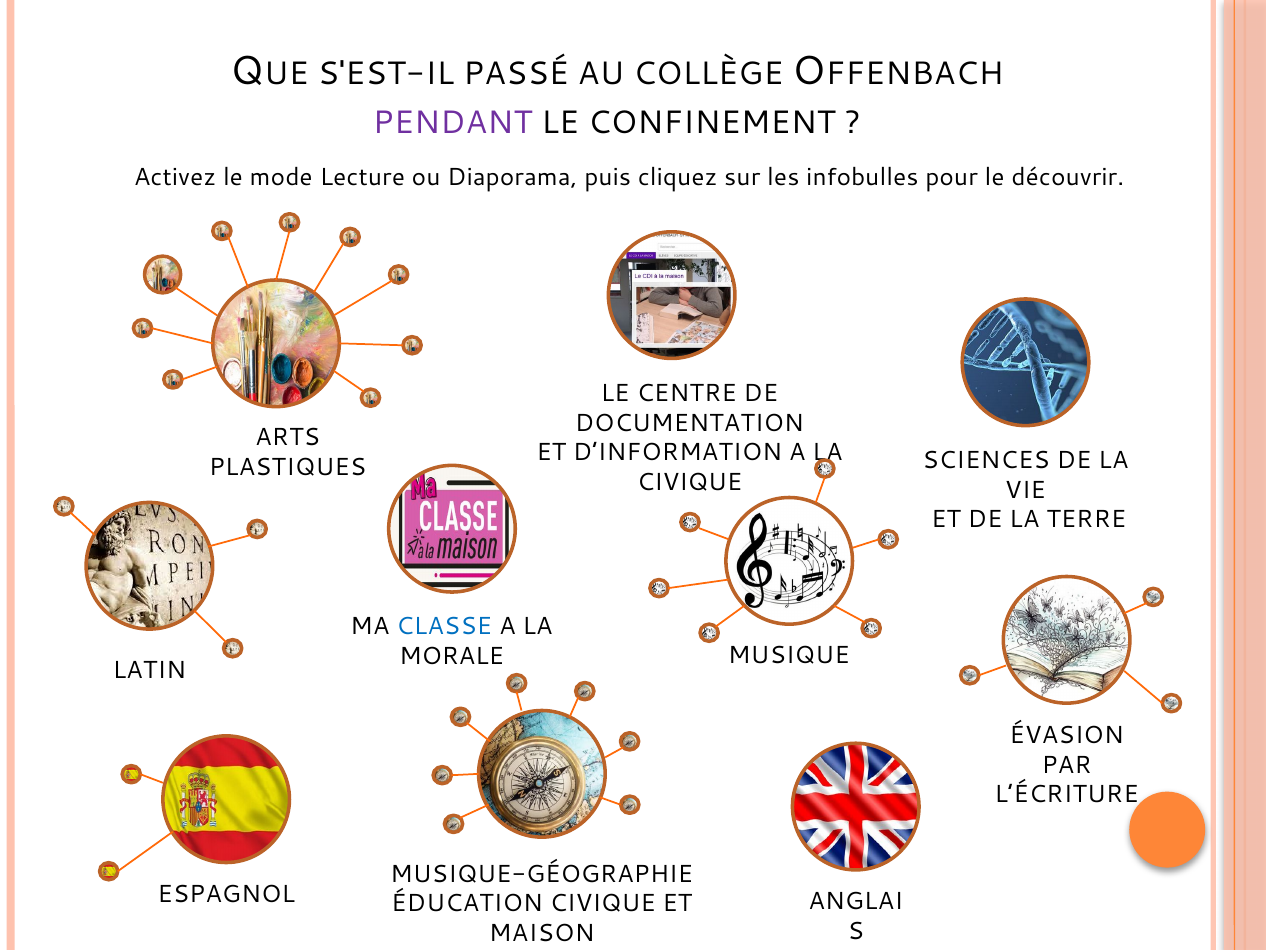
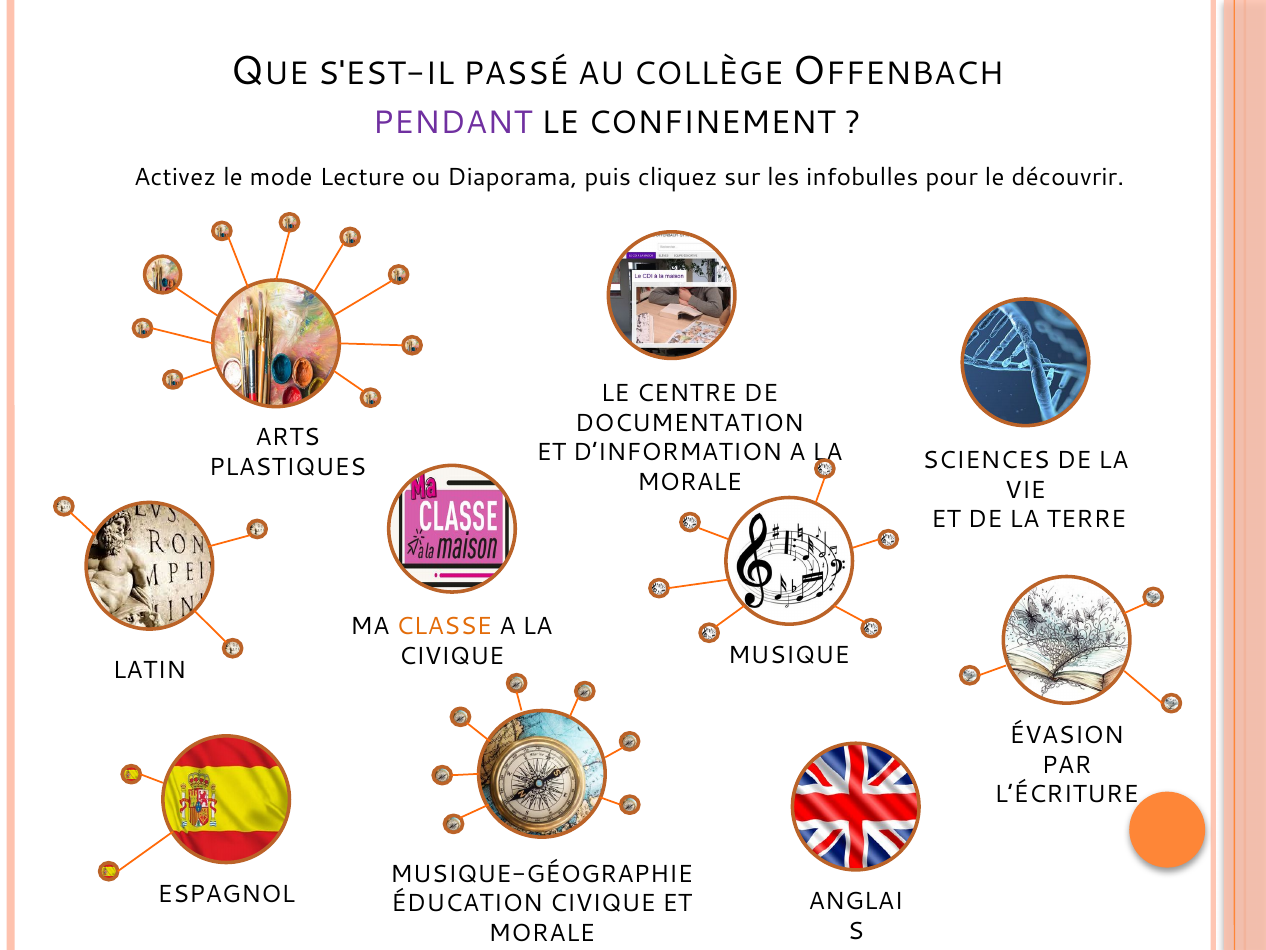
CIVIQUE at (690, 482): CIVIQUE -> MORALE
CLASSE colour: blue -> orange
MORALE at (452, 656): MORALE -> CIVIQUE
MAISON at (542, 933): MAISON -> MORALE
